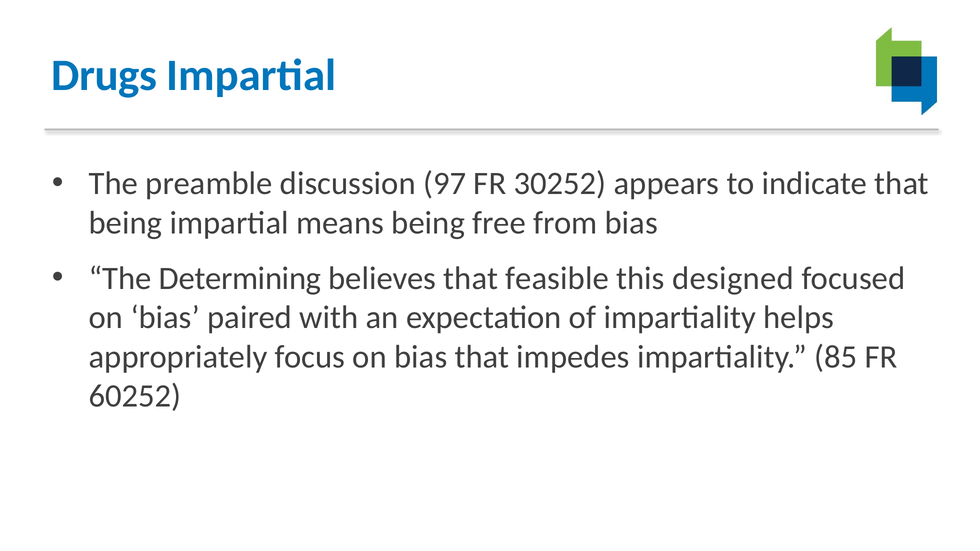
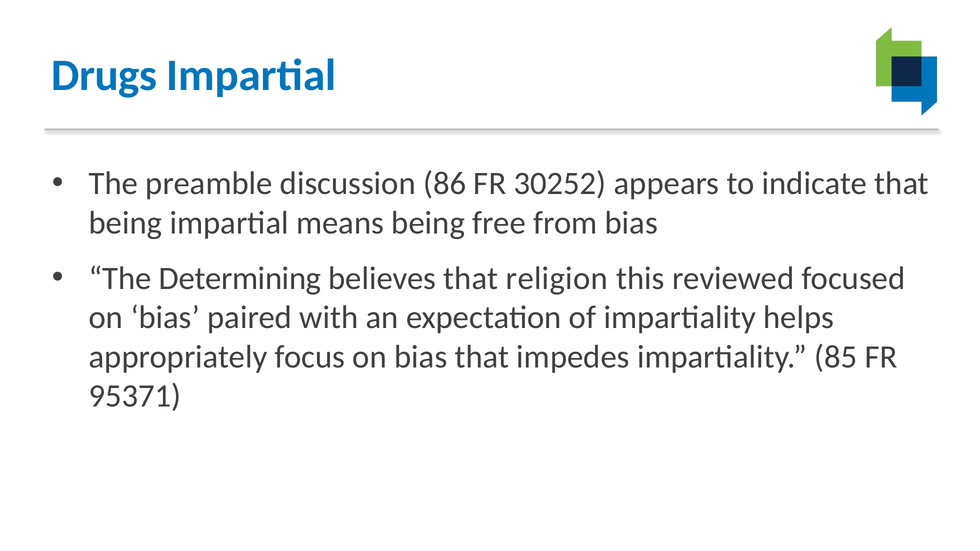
97: 97 -> 86
feasible: feasible -> religion
designed: designed -> reviewed
60252: 60252 -> 95371
